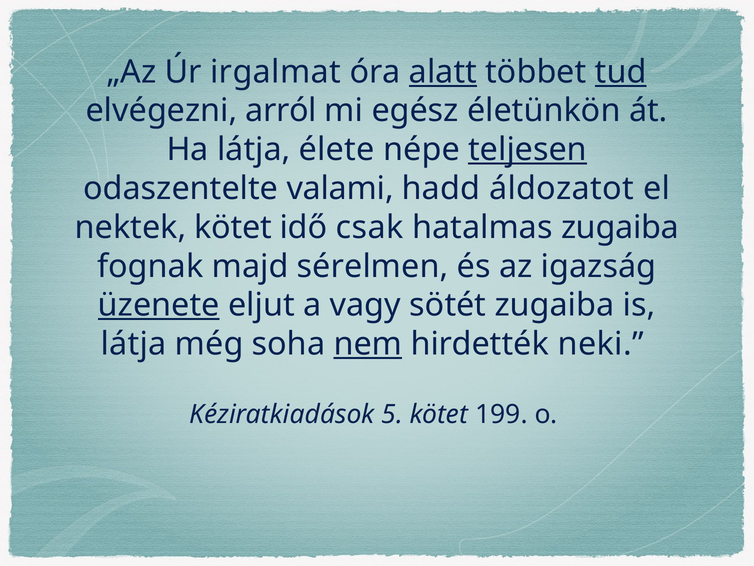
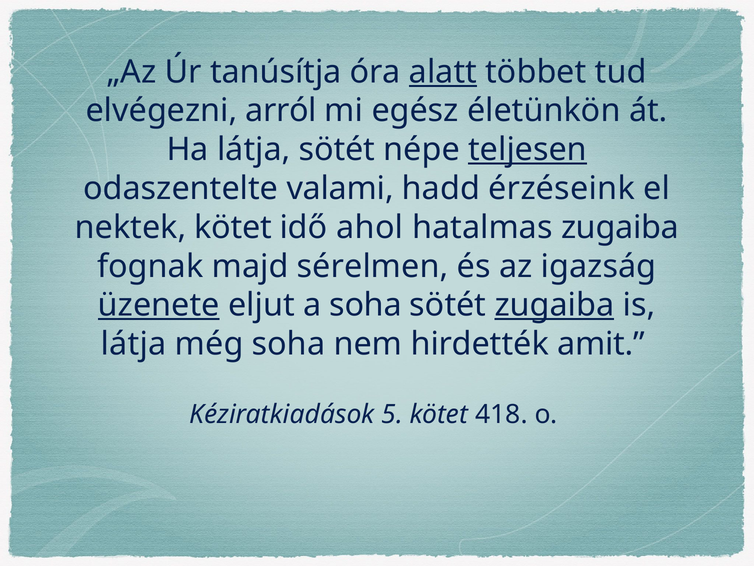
irgalmat: irgalmat -> tanúsítja
tud underline: present -> none
látja élete: élete -> sötét
áldozatot: áldozatot -> érzéseink
csak: csak -> ahol
a vagy: vagy -> soha
zugaiba at (554, 305) underline: none -> present
nem underline: present -> none
neki: neki -> amit
199: 199 -> 418
